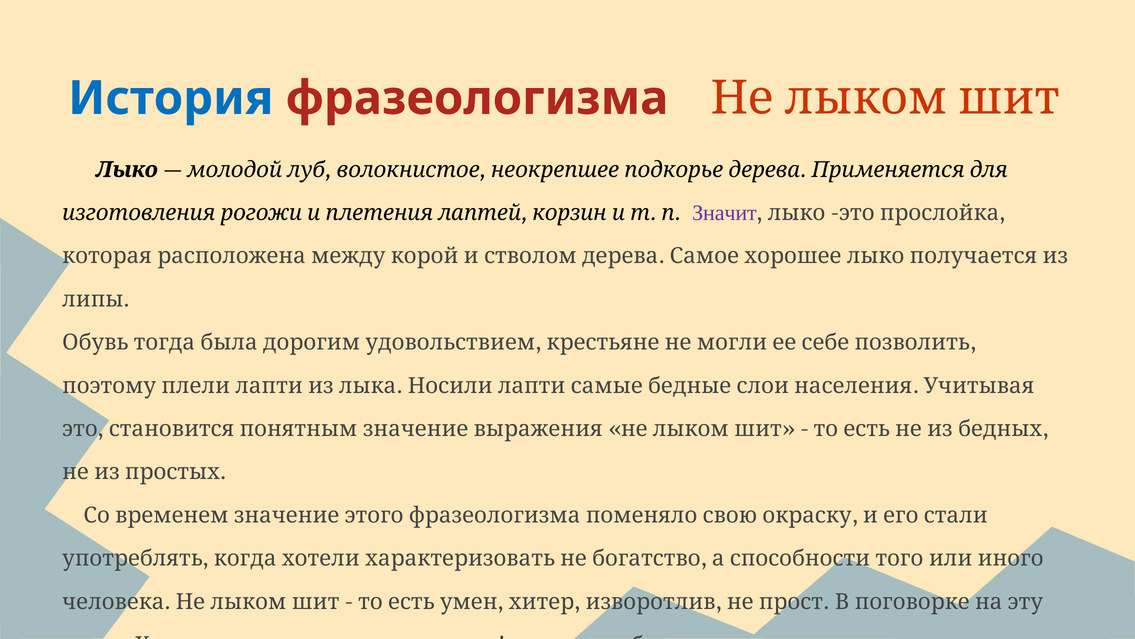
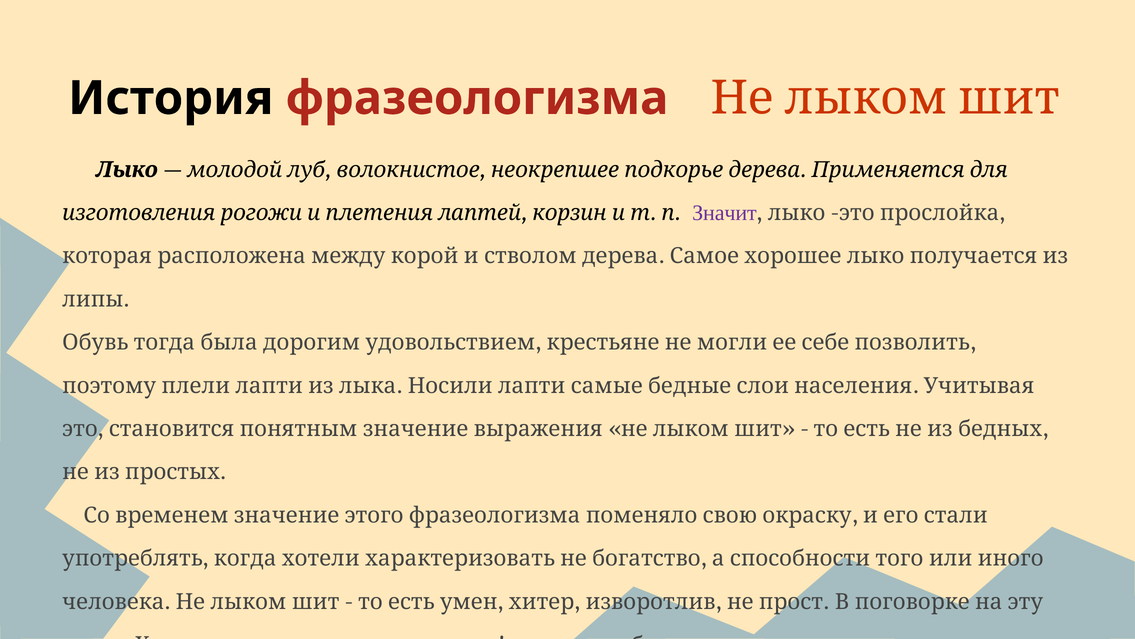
История colour: blue -> black
